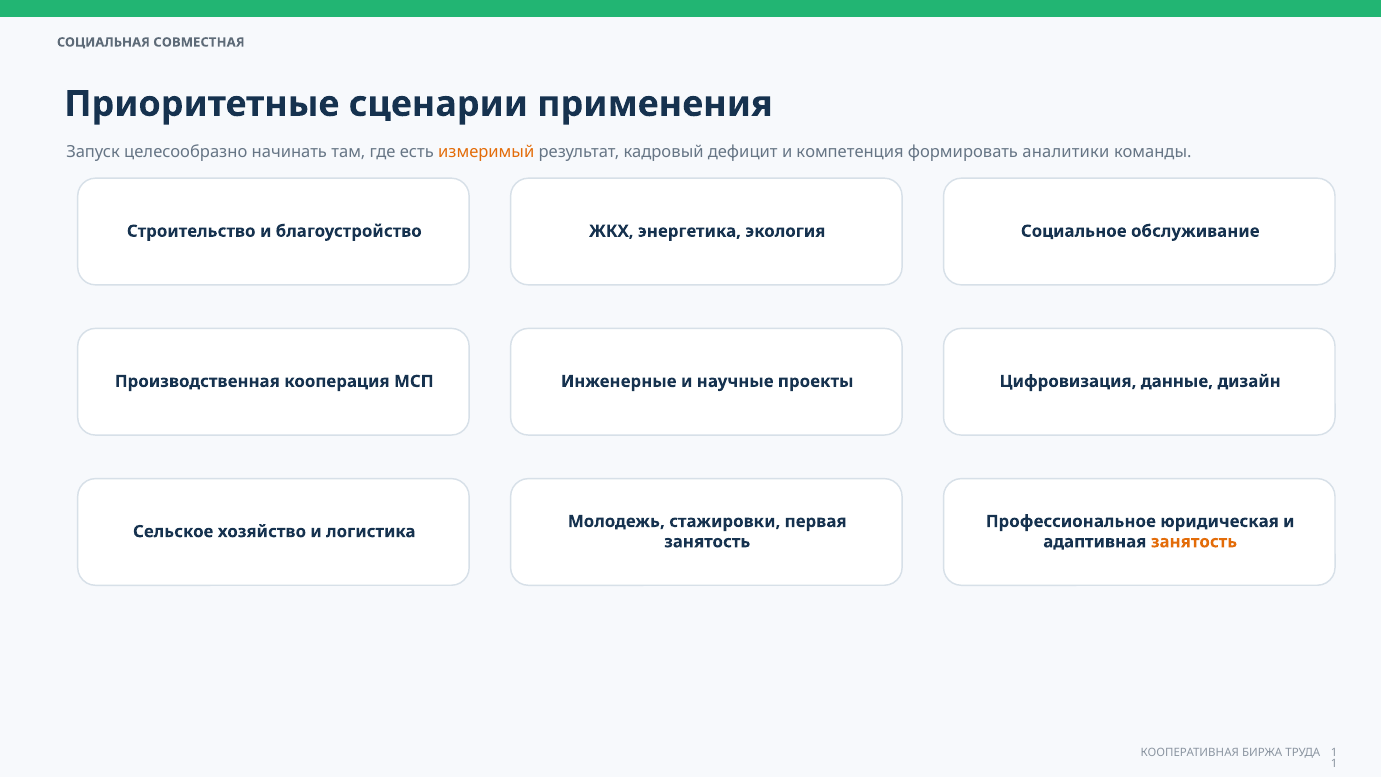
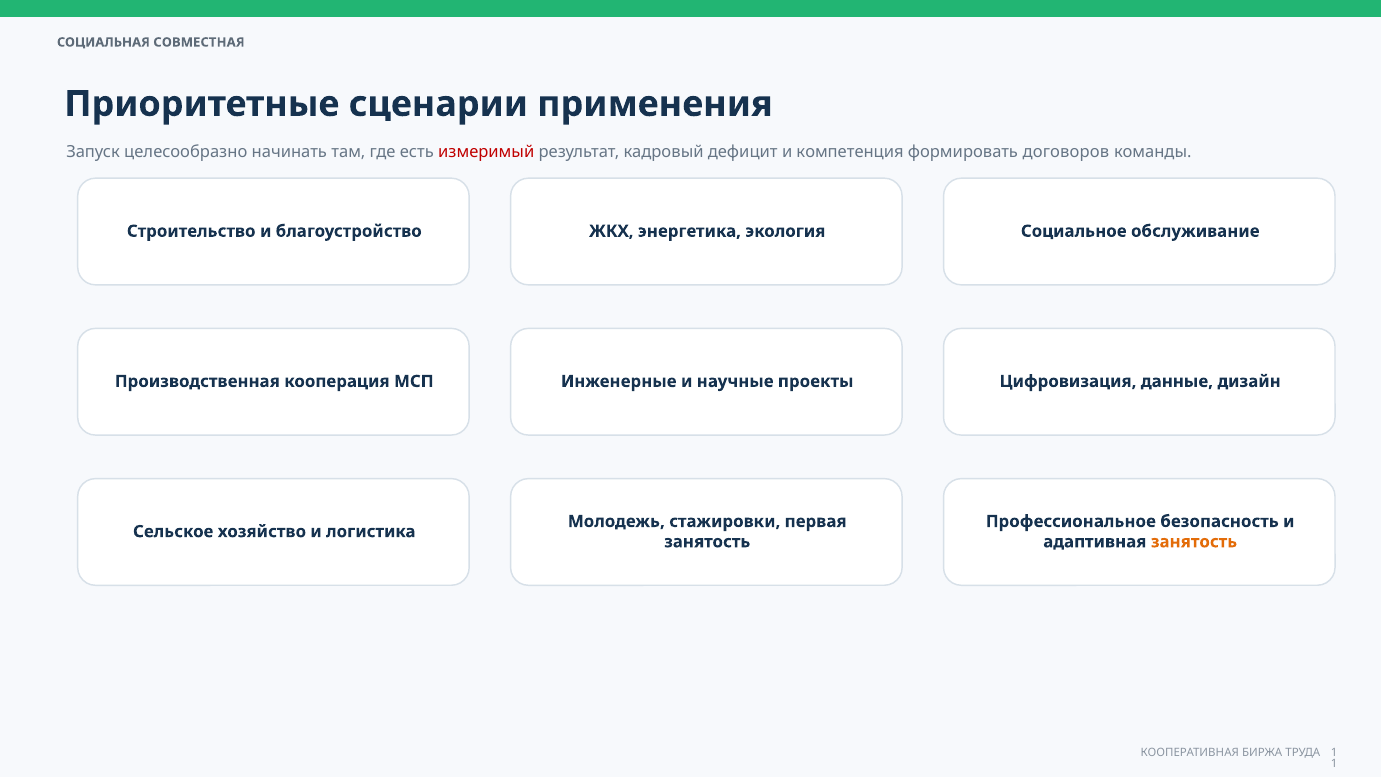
измеримый colour: orange -> red
аналитики: аналитики -> договоров
юридическая: юридическая -> безопасность
